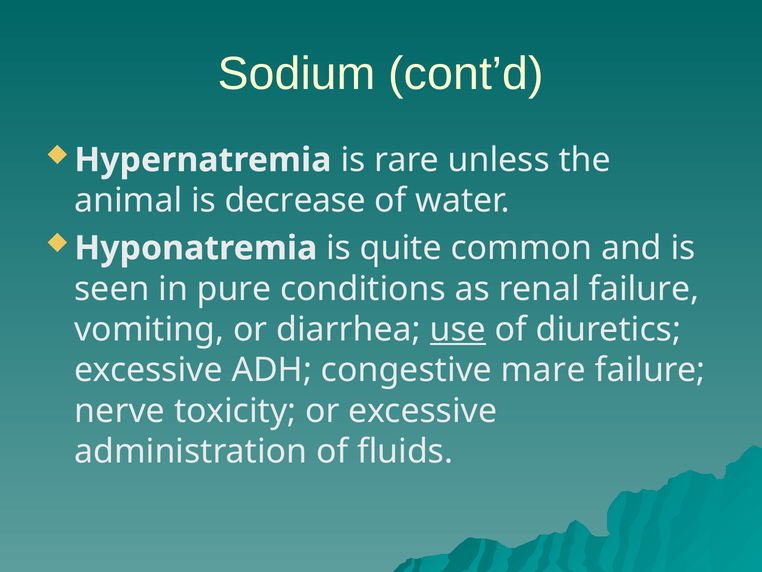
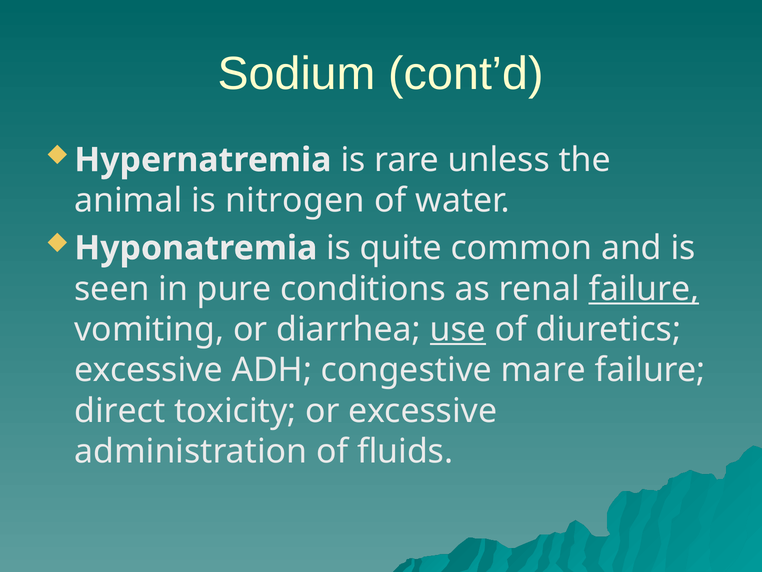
decrease: decrease -> nitrogen
failure at (644, 289) underline: none -> present
nerve: nerve -> direct
